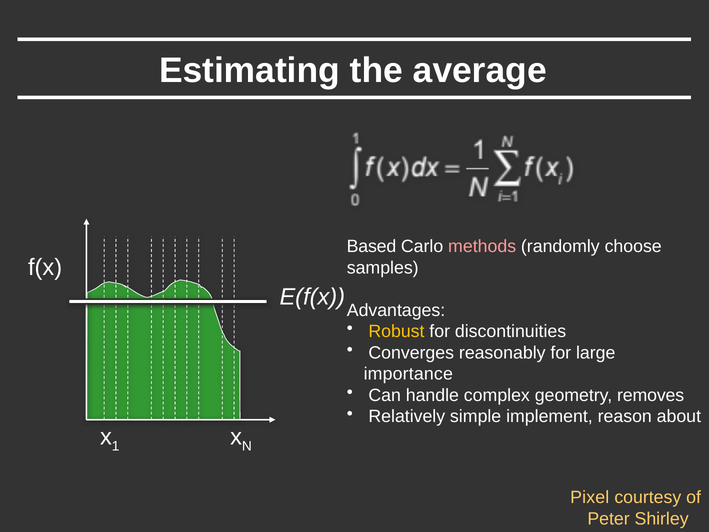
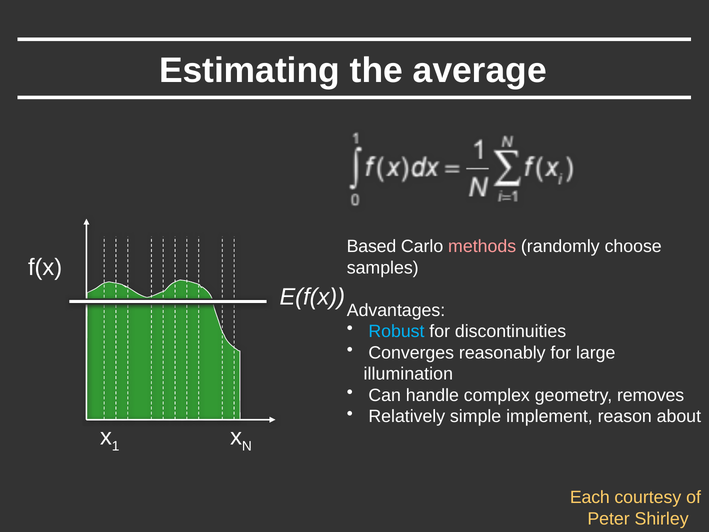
Robust colour: yellow -> light blue
importance: importance -> illumination
Pixel: Pixel -> Each
